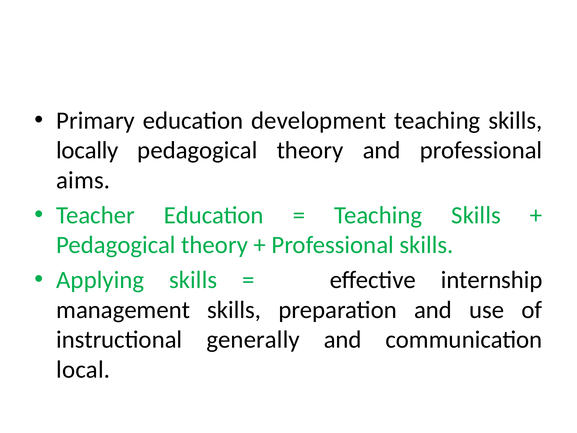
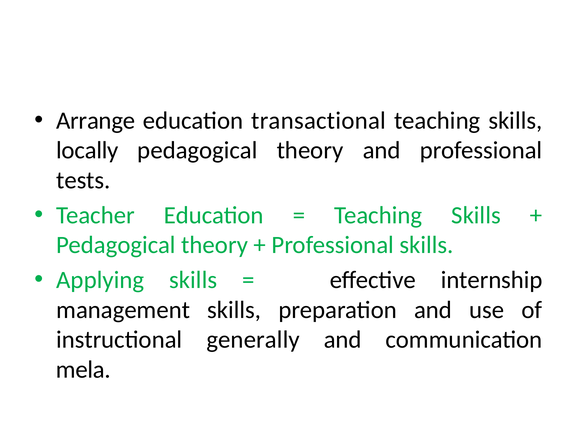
Primary: Primary -> Arrange
development: development -> transactional
aims: aims -> tests
local: local -> mela
